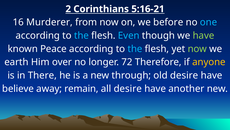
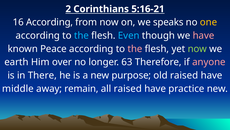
16 Murderer: Murderer -> According
before: before -> speaks
one colour: light blue -> yellow
have at (204, 35) colour: light green -> pink
the at (135, 49) colour: light blue -> pink
72: 72 -> 63
anyone colour: yellow -> pink
through: through -> purpose
old desire: desire -> raised
believe: believe -> middle
all desire: desire -> raised
another: another -> practice
